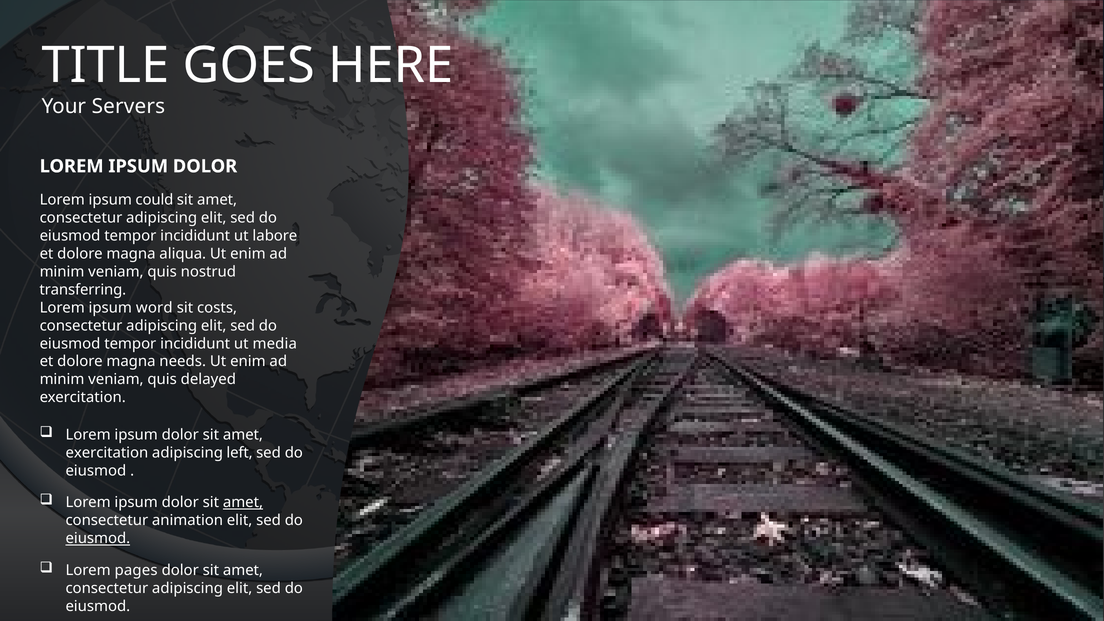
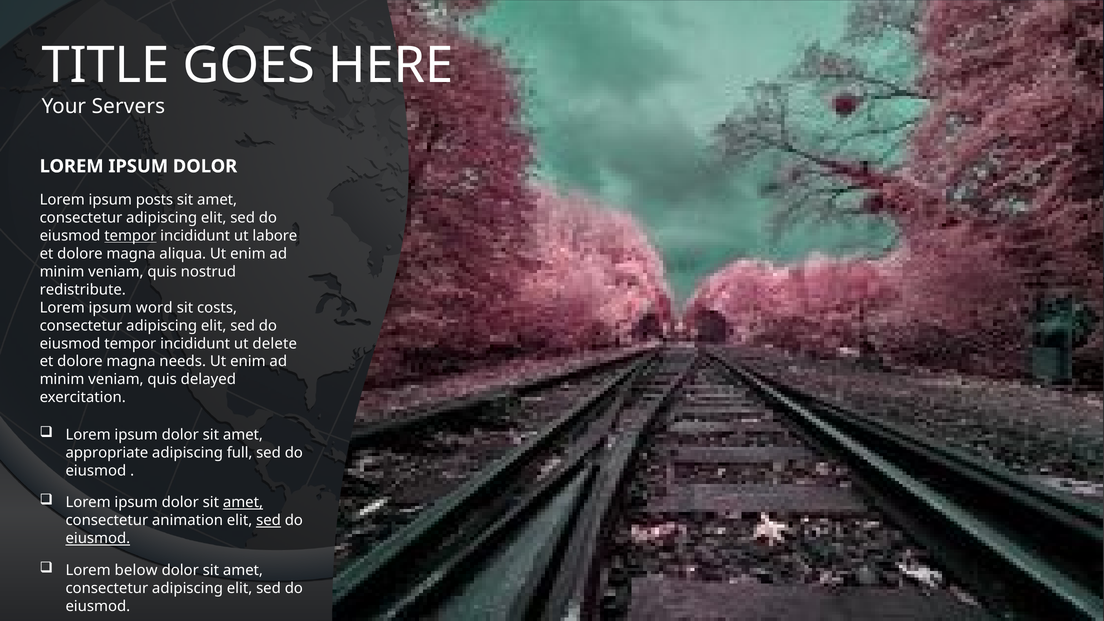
could: could -> posts
tempor at (130, 236) underline: none -> present
transferring: transferring -> redistribute
media: media -> delete
exercitation at (107, 453): exercitation -> appropriate
left: left -> full
sed at (269, 520) underline: none -> present
pages: pages -> below
